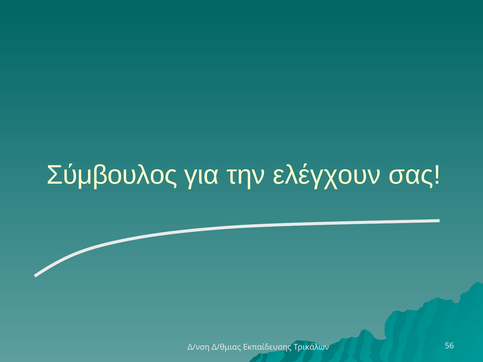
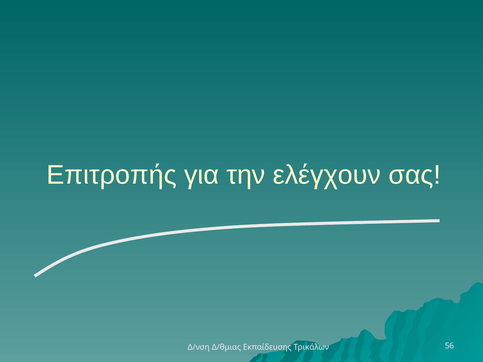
Σύμβουλος: Σύμβουλος -> Επιτροπής
